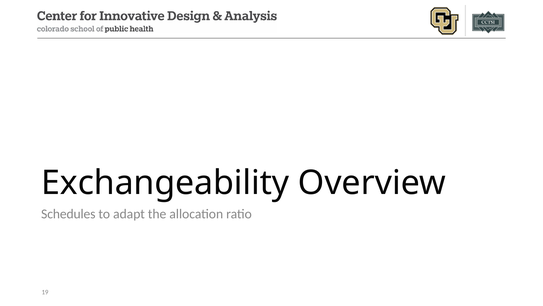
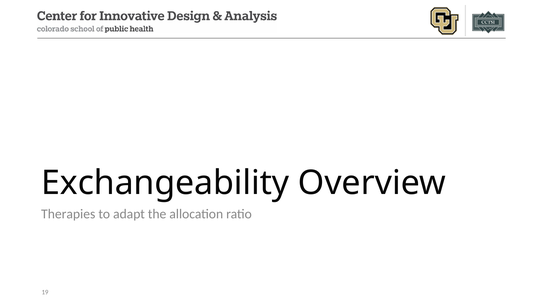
Schedules: Schedules -> Therapies
